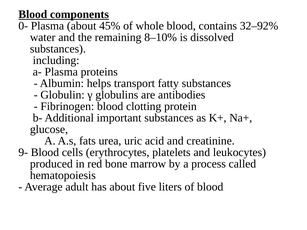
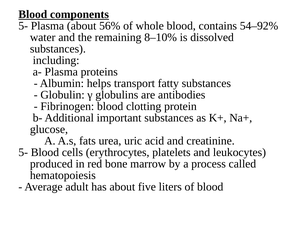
0- at (23, 26): 0- -> 5-
45%: 45% -> 56%
32–92%: 32–92% -> 54–92%
9- at (23, 152): 9- -> 5-
